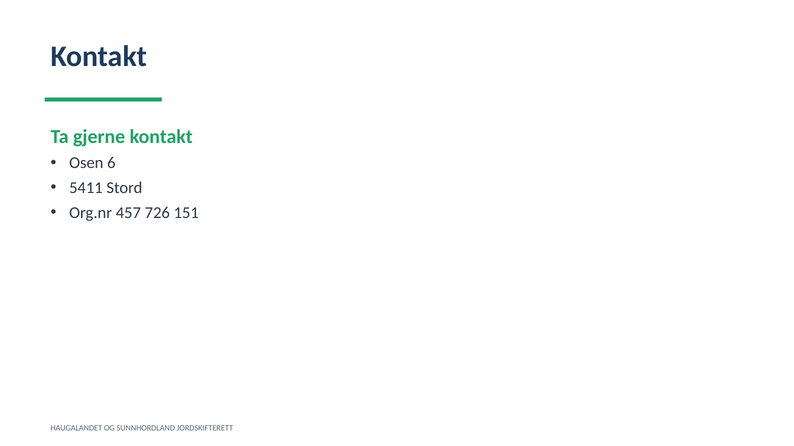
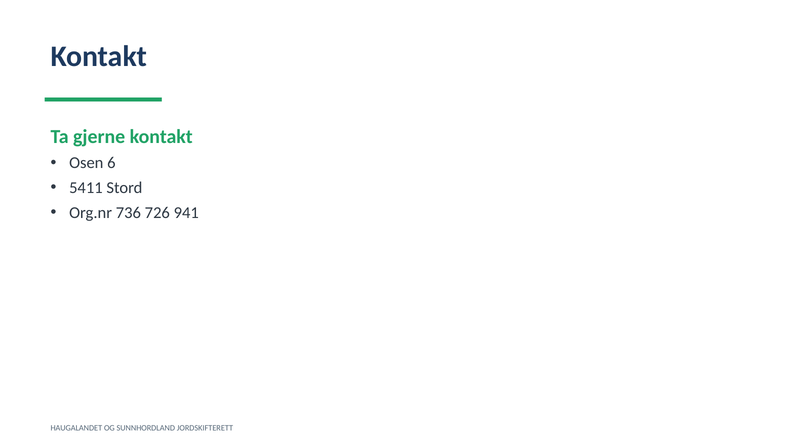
457: 457 -> 736
151: 151 -> 941
